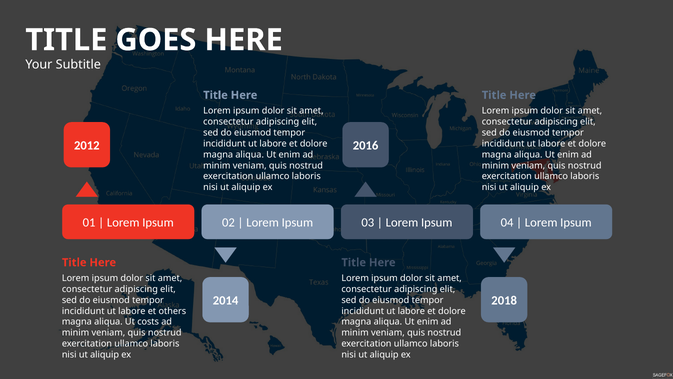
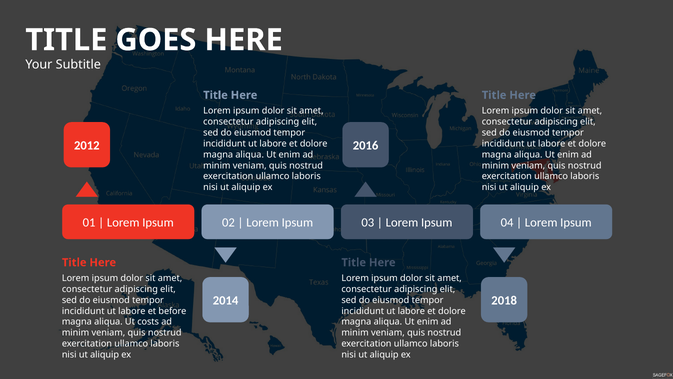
others: others -> before
